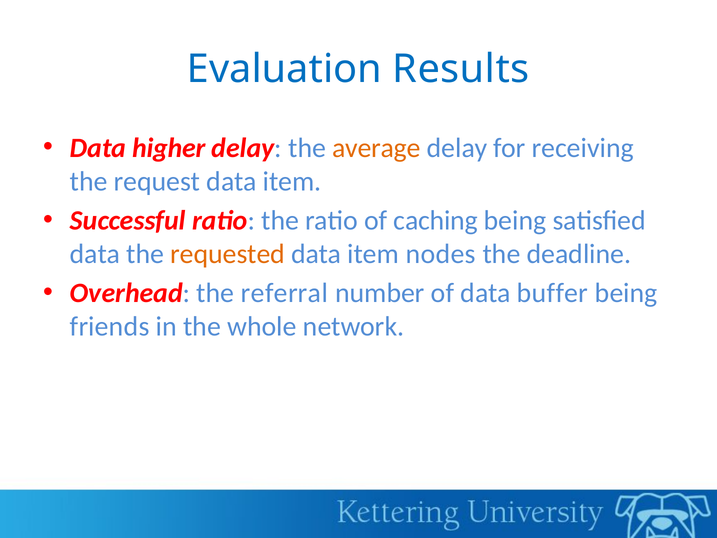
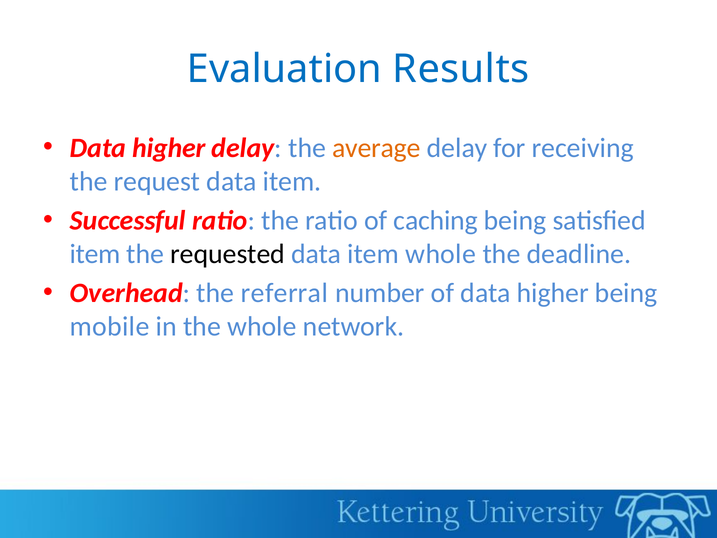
data at (95, 254): data -> item
requested colour: orange -> black
item nodes: nodes -> whole
of data buffer: buffer -> higher
friends: friends -> mobile
